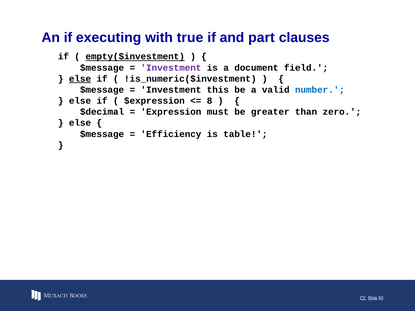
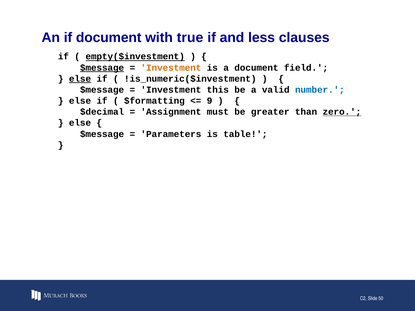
if executing: executing -> document
part: part -> less
$message at (102, 68) underline: none -> present
Investment at (171, 68) colour: purple -> orange
$expression: $expression -> $formatting
8: 8 -> 9
Expression: Expression -> Assignment
zero underline: none -> present
Efficiency: Efficiency -> Parameters
